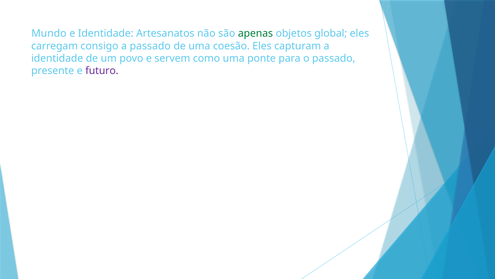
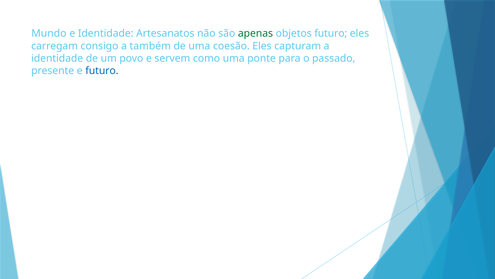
objetos global: global -> futuro
a passado: passado -> também
futuro at (102, 71) colour: purple -> blue
